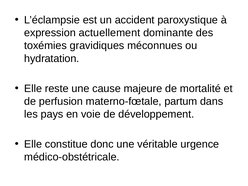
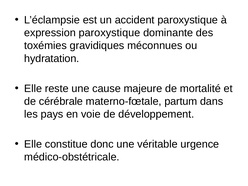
expression actuellement: actuellement -> paroxystique
perfusion: perfusion -> cérébrale
